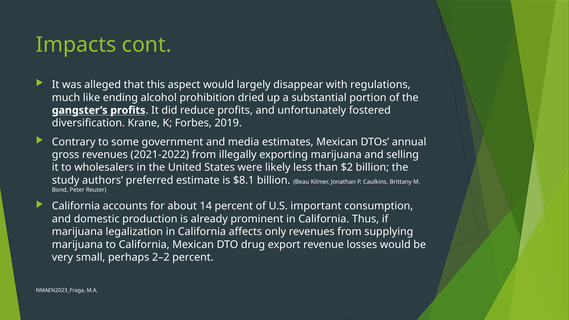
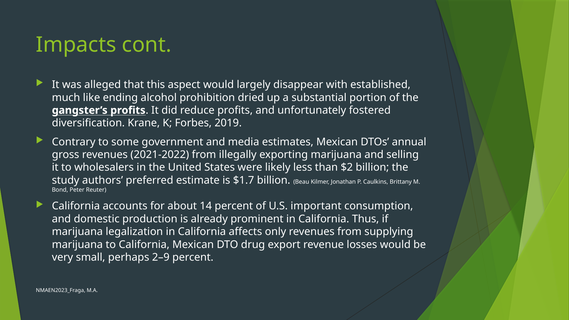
regulations: regulations -> established
$8.1: $8.1 -> $1.7
2–2: 2–2 -> 2–9
